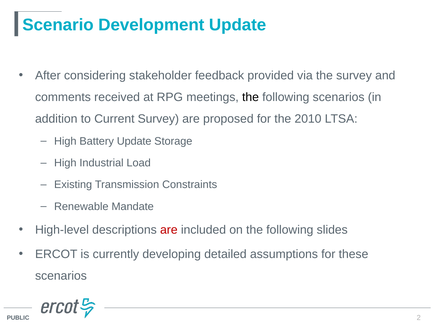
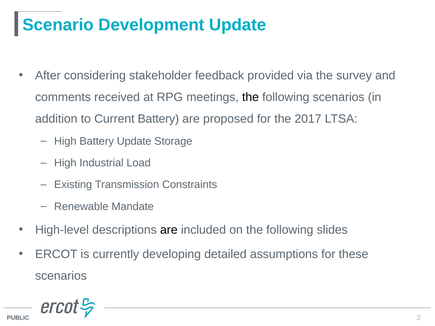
Current Survey: Survey -> Battery
2010: 2010 -> 2017
are at (169, 230) colour: red -> black
